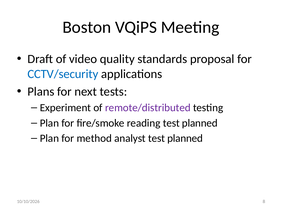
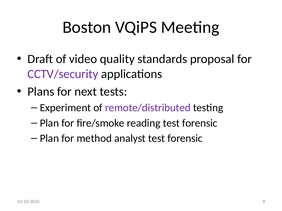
CCTV/security colour: blue -> purple
reading test planned: planned -> forensic
analyst test planned: planned -> forensic
